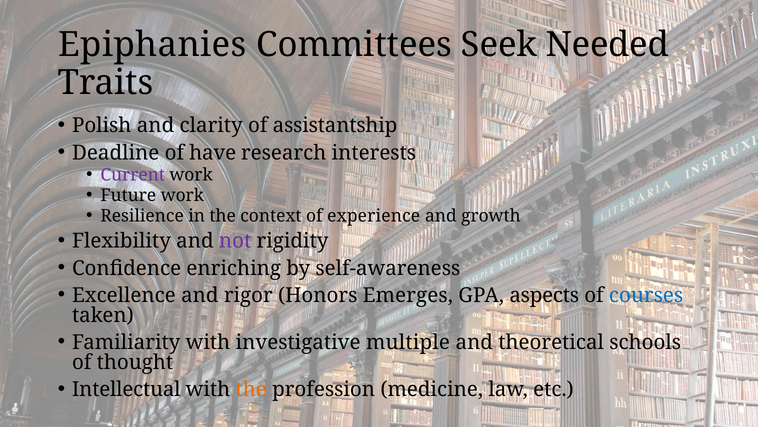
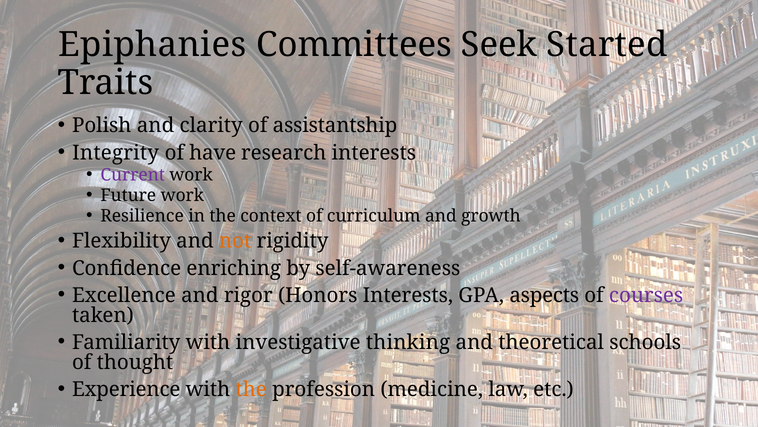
Needed: Needed -> Started
Deadline: Deadline -> Integrity
experience: experience -> curriculum
not colour: purple -> orange
Honors Emerges: Emerges -> Interests
courses colour: blue -> purple
multiple: multiple -> thinking
Intellectual: Intellectual -> Experience
